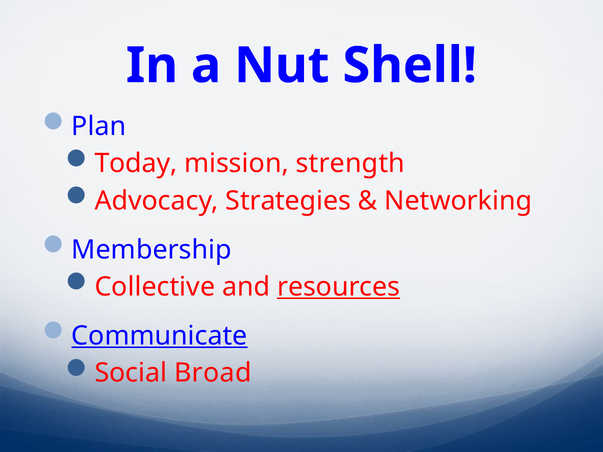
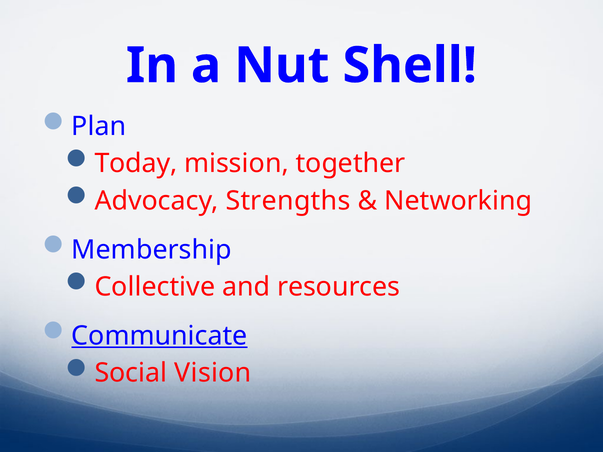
strength: strength -> together
Strategies: Strategies -> Strengths
resources underline: present -> none
Broad: Broad -> Vision
